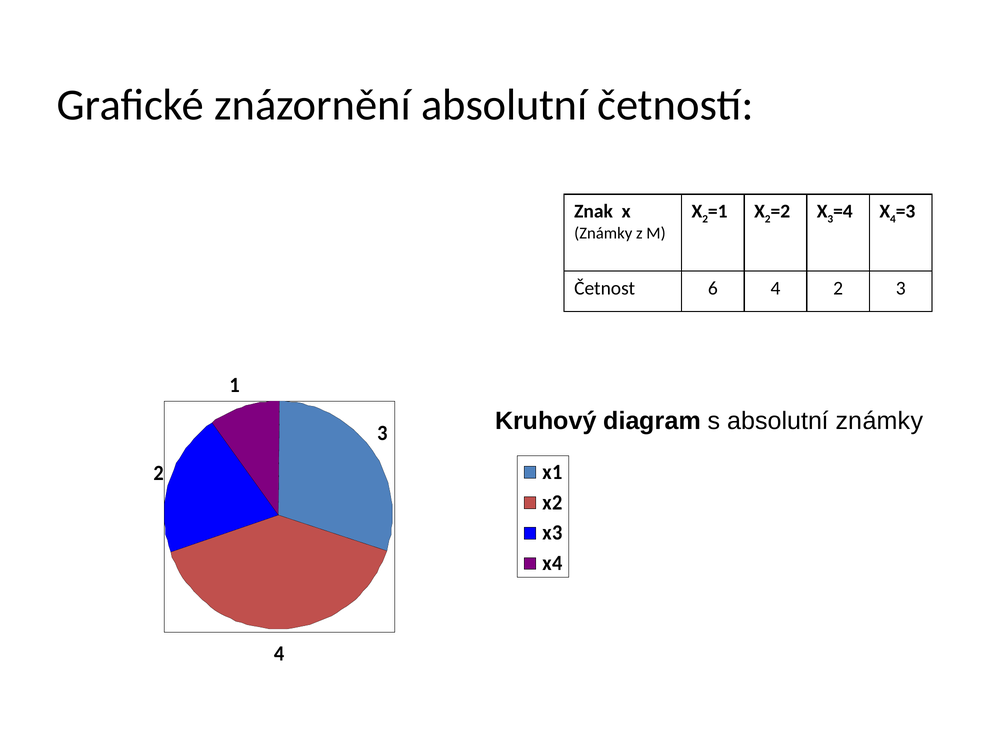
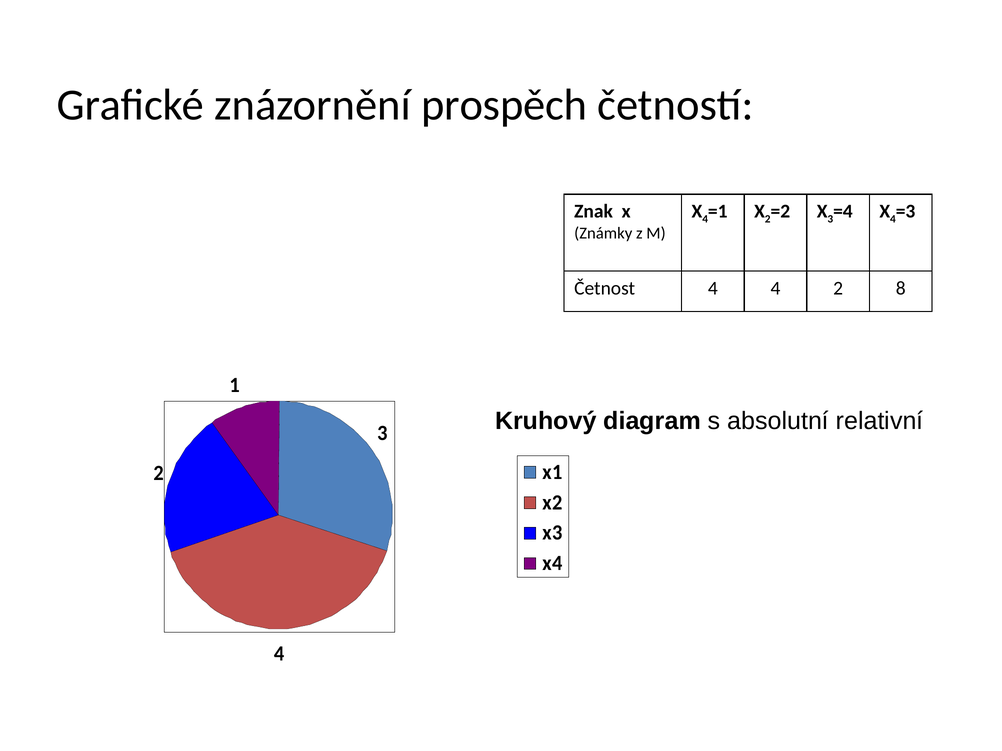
znázornění absolutní: absolutní -> prospěch
2 at (705, 219): 2 -> 4
Četnost 6: 6 -> 4
2 3: 3 -> 8
absolutní známky: známky -> relativní
